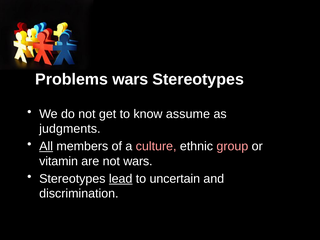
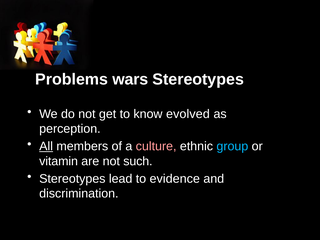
assume: assume -> evolved
judgments: judgments -> perception
group colour: pink -> light blue
not wars: wars -> such
lead underline: present -> none
uncertain: uncertain -> evidence
